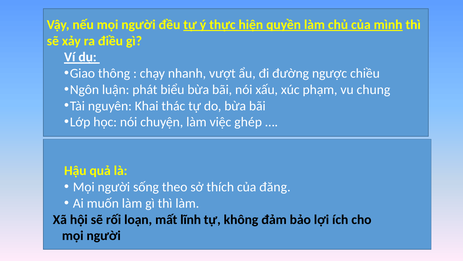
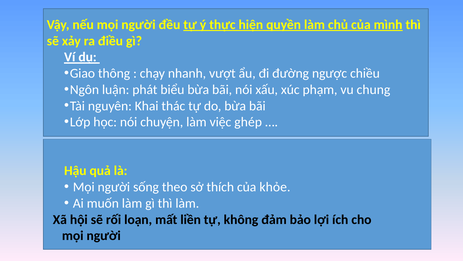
đăng: đăng -> khỏe
lĩnh: lĩnh -> liền
